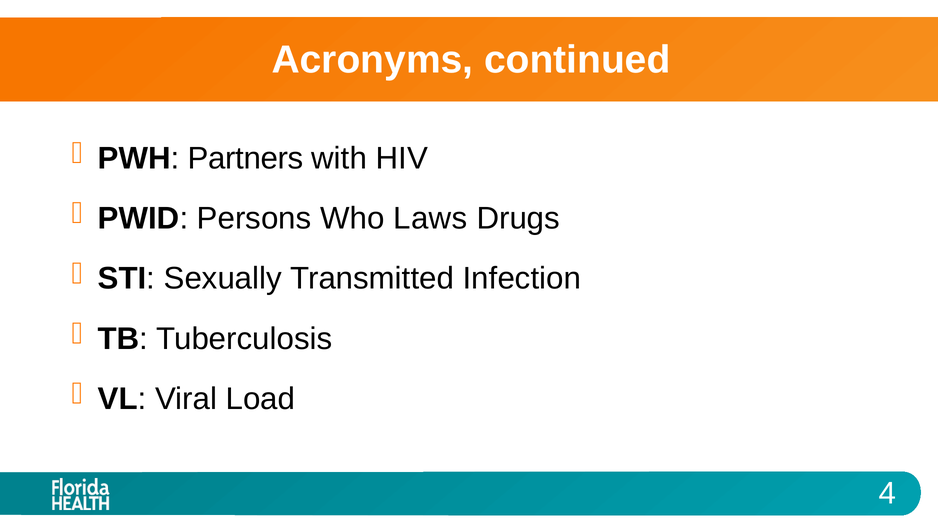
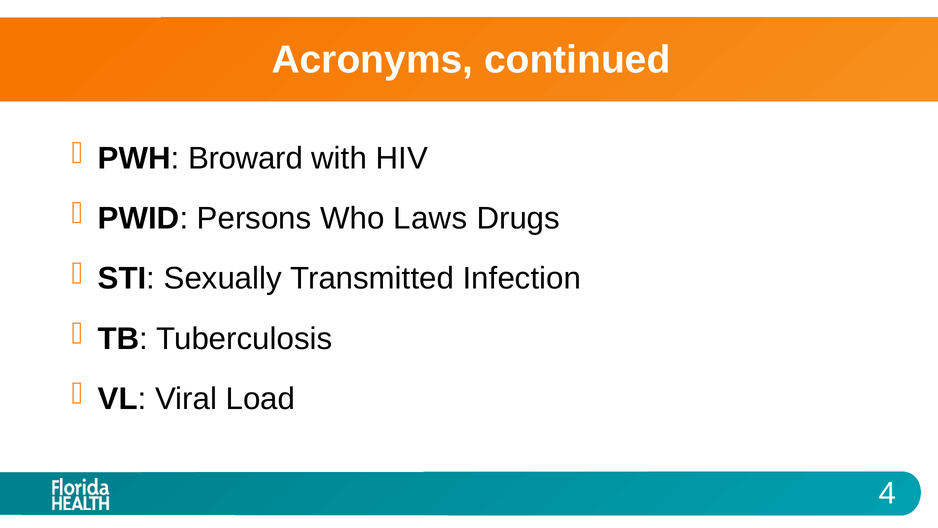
Partners: Partners -> Broward
